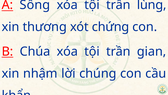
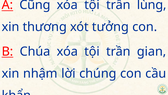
Sống: Sống -> Cũng
chứng: chứng -> tưởng
